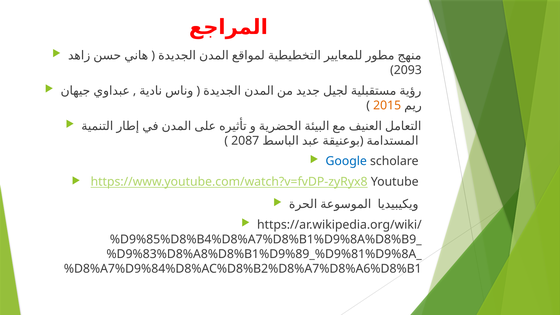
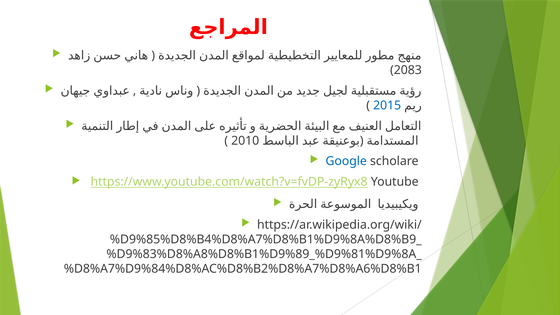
2093: 2093 -> 2083
2015 colour: orange -> blue
2087: 2087 -> 2010
